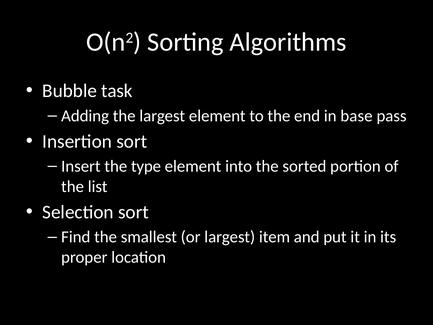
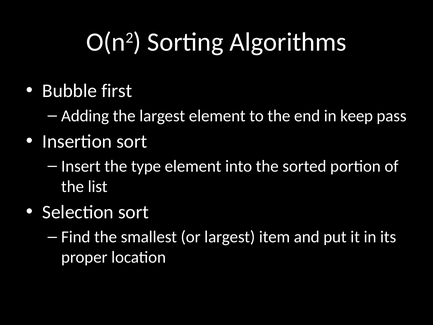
task: task -> first
base: base -> keep
